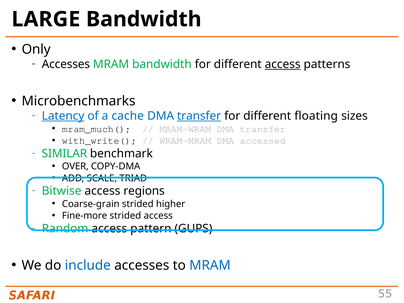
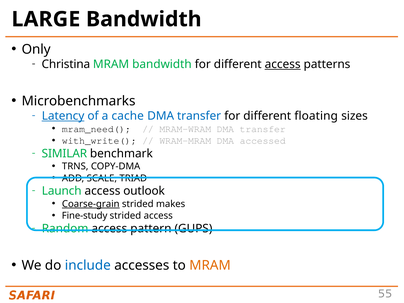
Accesses at (66, 64): Accesses -> Christina
transfer at (199, 116) underline: present -> none
mram_much(: mram_much( -> mram_need(
OVER: OVER -> TRNS
Bitwise: Bitwise -> Launch
regions: regions -> outlook
Coarse-grain underline: none -> present
higher: higher -> makes
Fine-more: Fine-more -> Fine-study
MRAM at (210, 265) colour: blue -> orange
